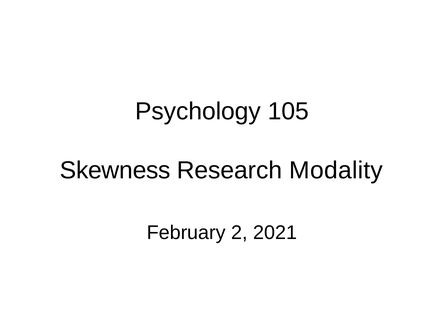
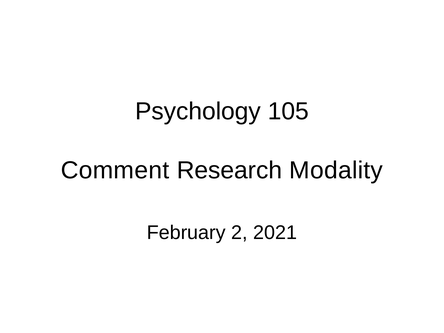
Skewness: Skewness -> Comment
